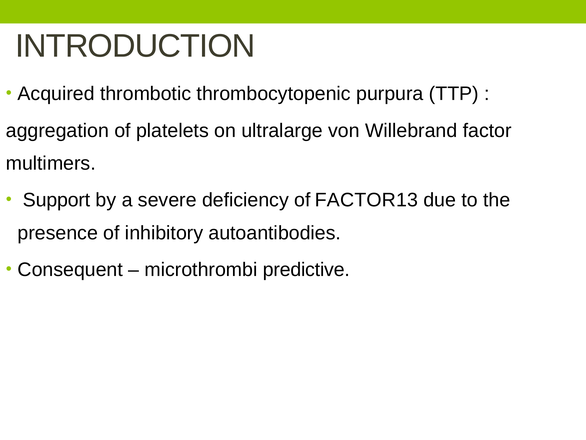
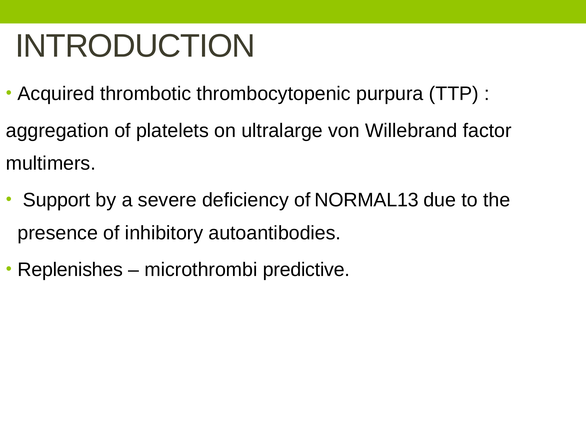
FACTOR13: FACTOR13 -> NORMAL13
Consequent: Consequent -> Replenishes
